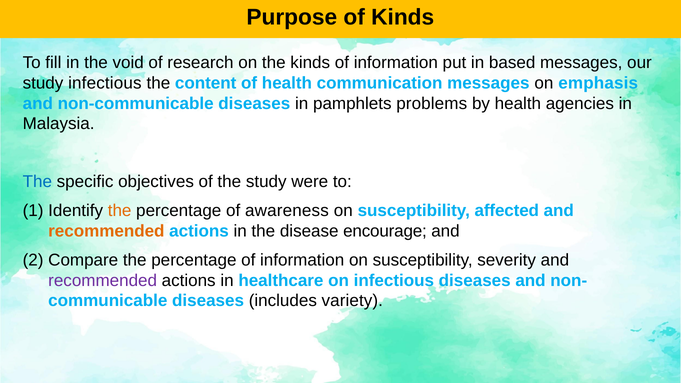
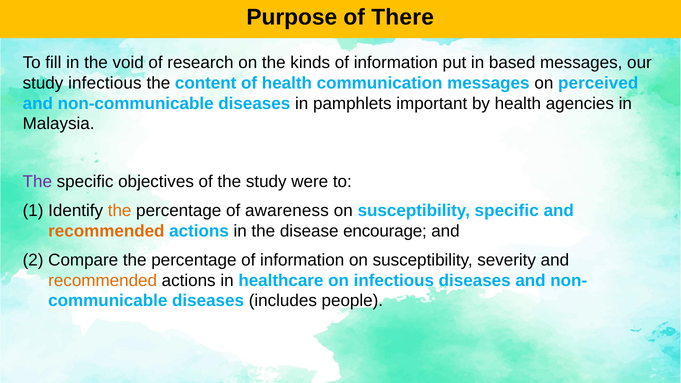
of Kinds: Kinds -> There
emphasis: emphasis -> perceived
problems: problems -> important
The at (37, 182) colour: blue -> purple
susceptibility affected: affected -> specific
recommended at (103, 280) colour: purple -> orange
variety: variety -> people
